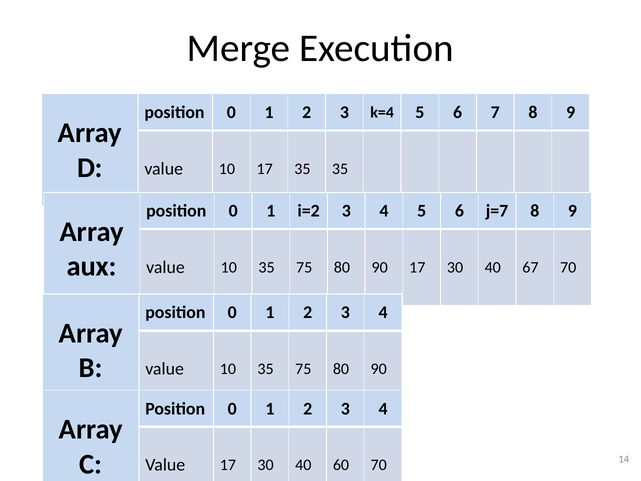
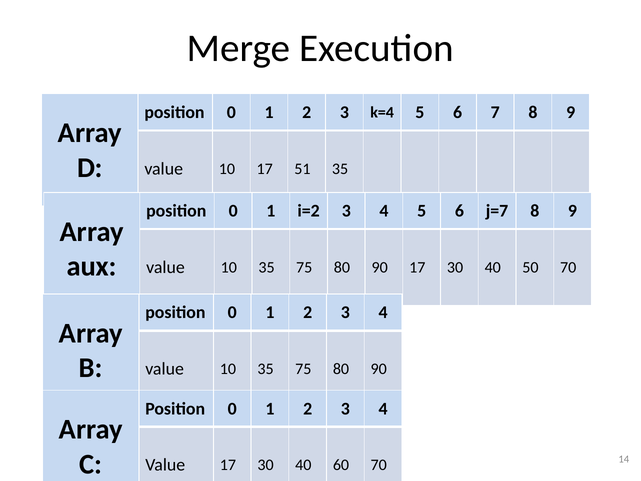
17 35: 35 -> 51
67: 67 -> 50
